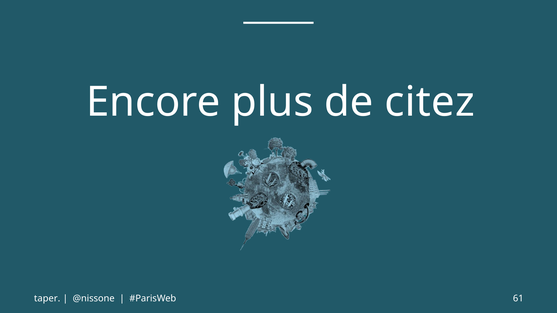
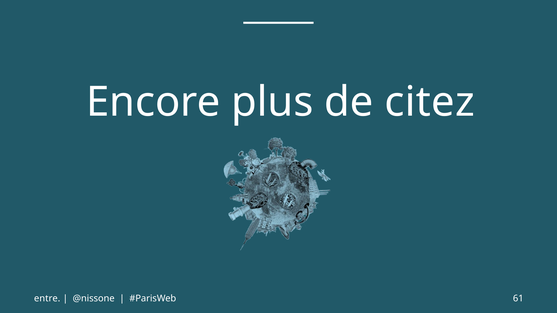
taper: taper -> entre
